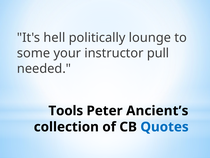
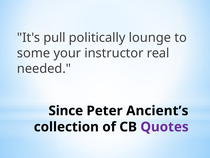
hell: hell -> pull
pull: pull -> real
Tools: Tools -> Since
Quotes colour: blue -> purple
